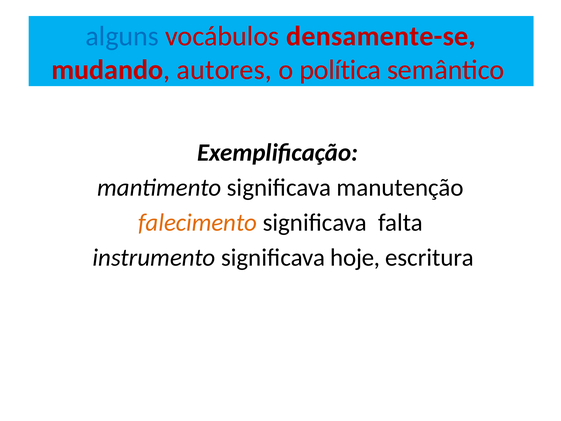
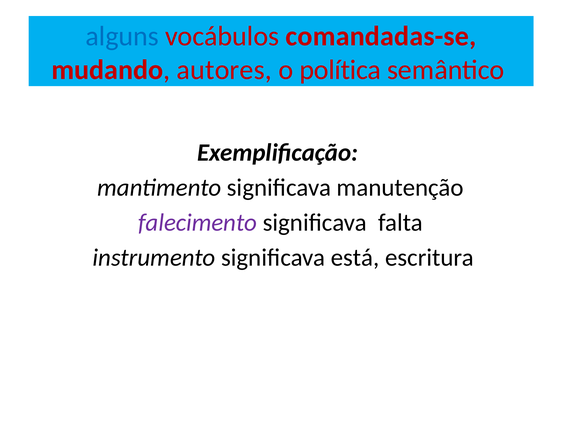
densamente-se: densamente-se -> comandadas-se
falecimento colour: orange -> purple
hoje: hoje -> está
